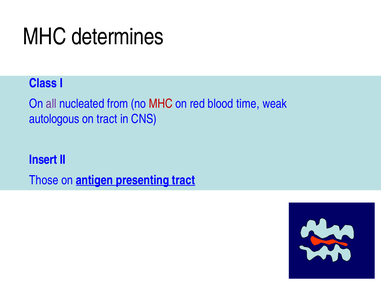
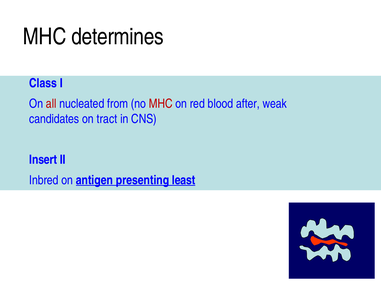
all colour: purple -> red
time: time -> after
autologous: autologous -> candidates
Those: Those -> Inbred
presenting tract: tract -> least
